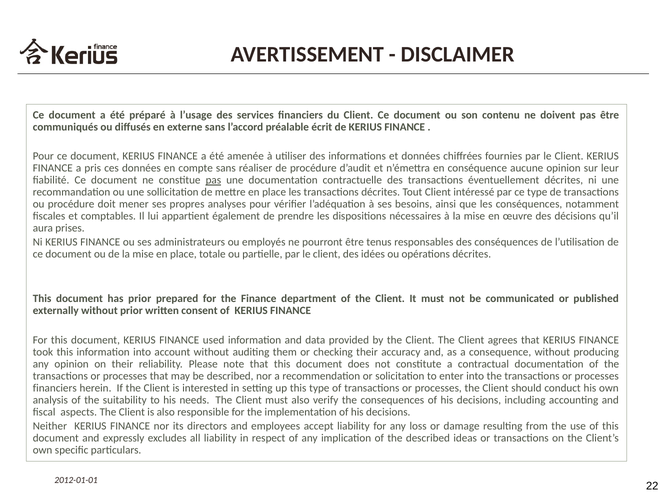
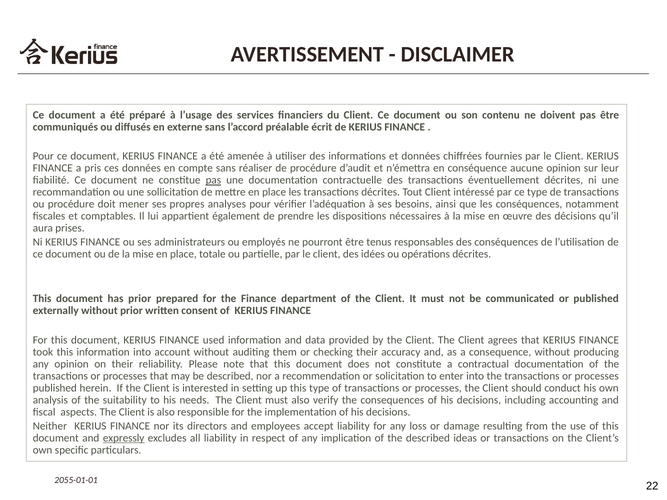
financiers at (55, 388): financiers -> published
expressly underline: none -> present
2012-01-01: 2012-01-01 -> 2055-01-01
